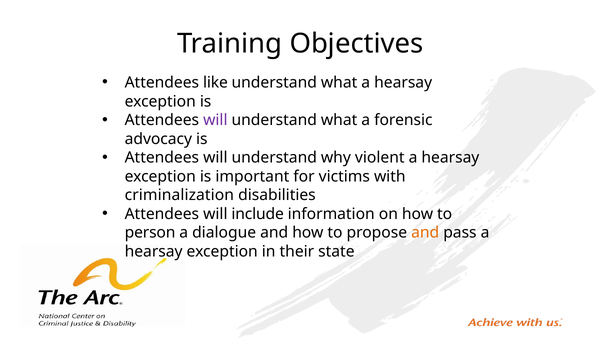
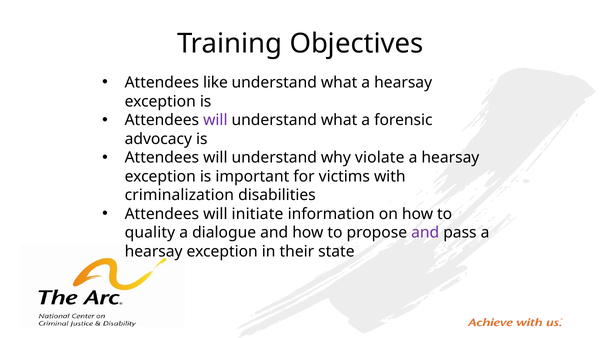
violent: violent -> violate
include: include -> initiate
person: person -> quality
and at (425, 233) colour: orange -> purple
